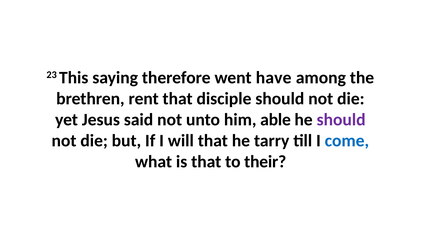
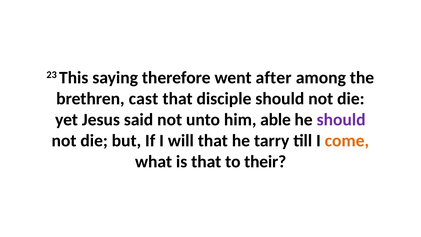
have: have -> after
rent: rent -> cast
come colour: blue -> orange
